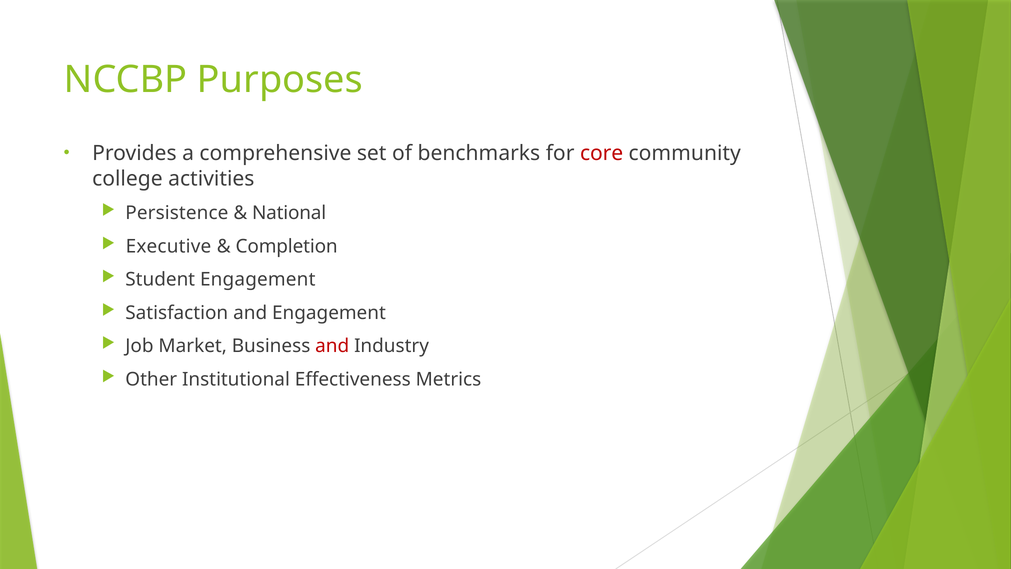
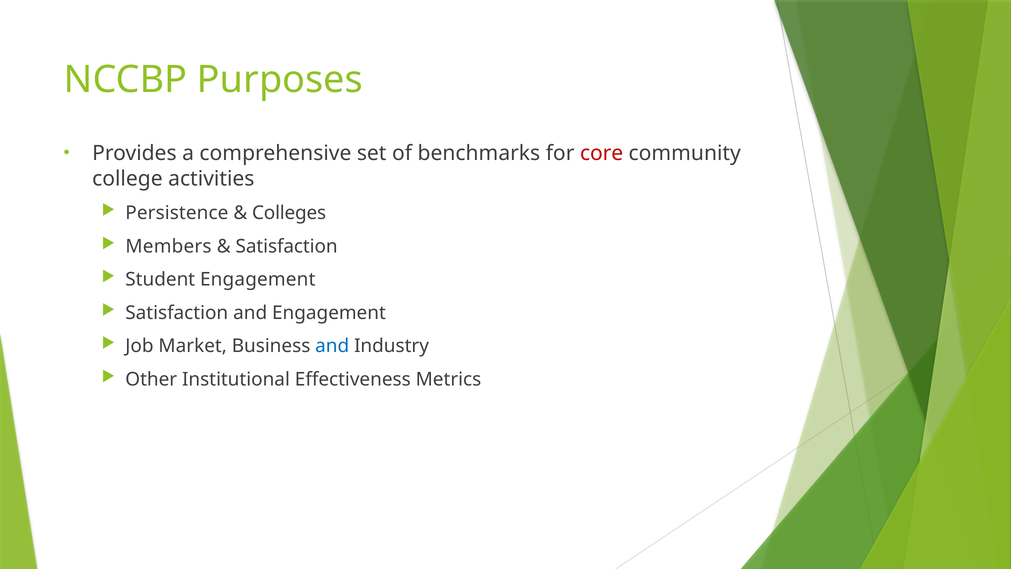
National: National -> Colleges
Executive: Executive -> Members
Completion at (287, 246): Completion -> Satisfaction
and at (332, 346) colour: red -> blue
